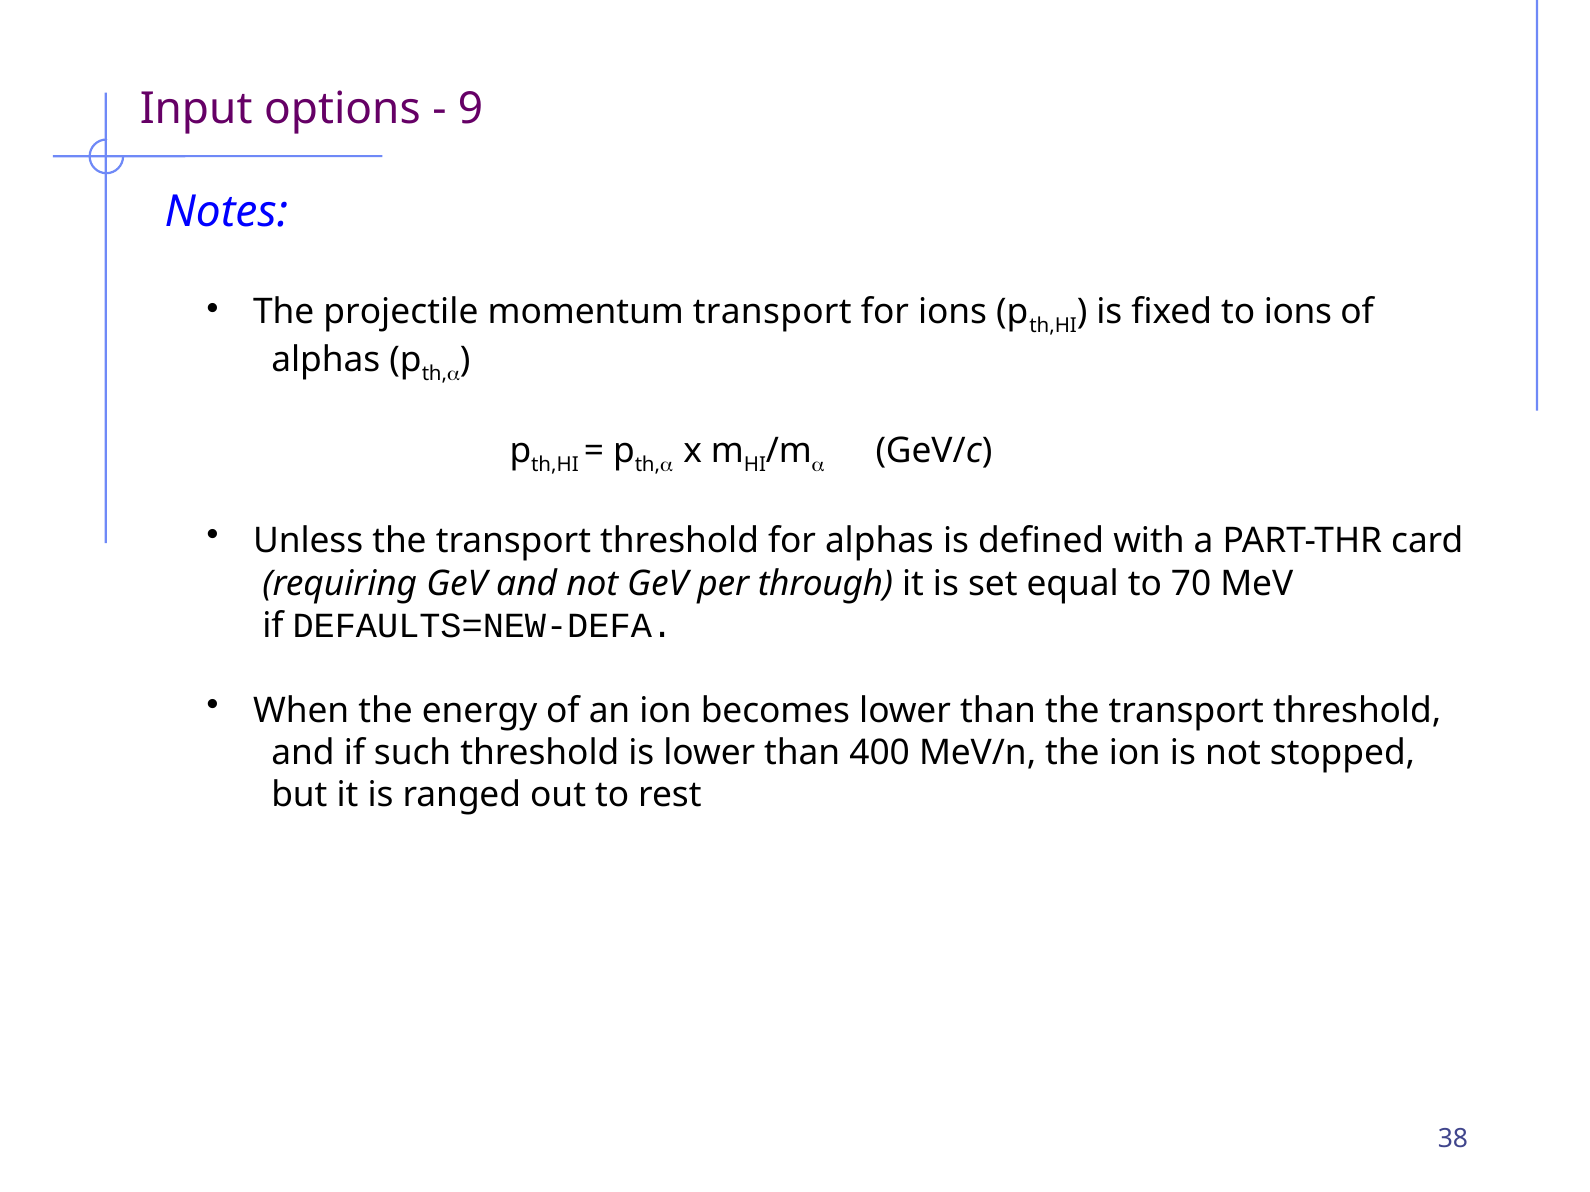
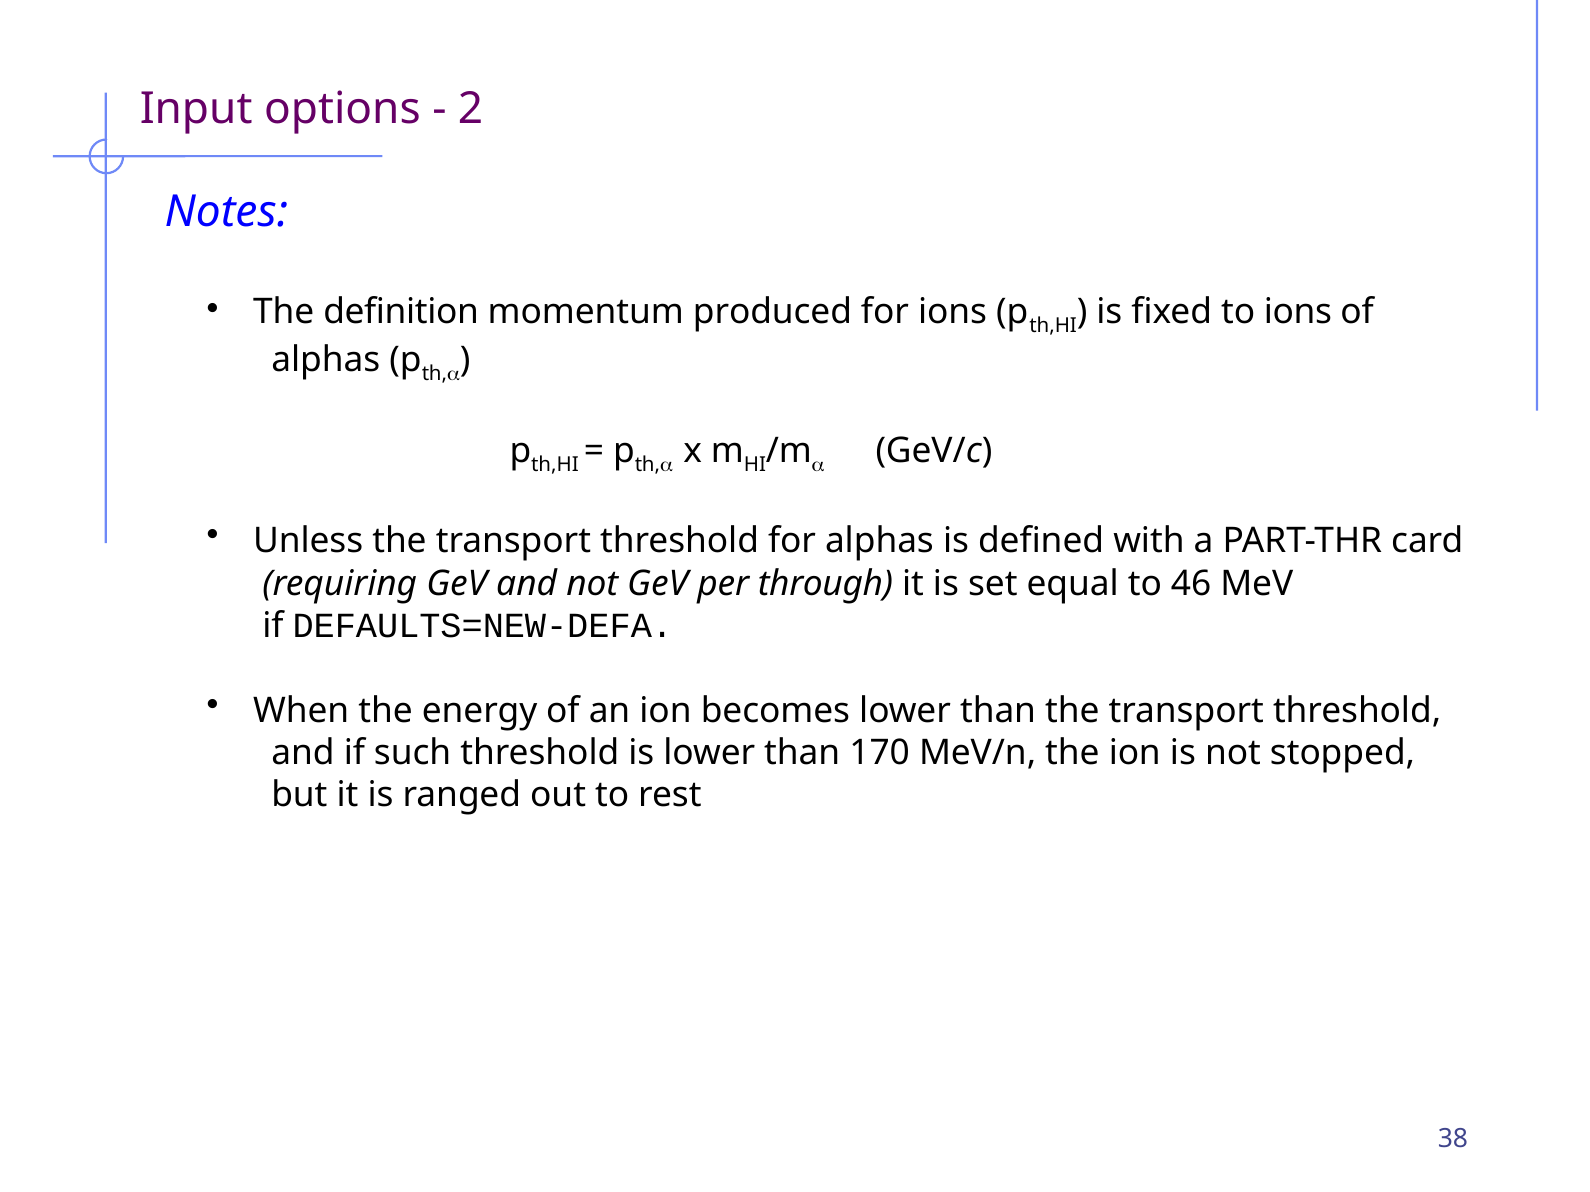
9: 9 -> 2
projectile: projectile -> definition
momentum transport: transport -> produced
70: 70 -> 46
400: 400 -> 170
